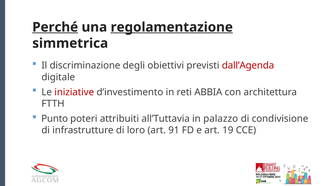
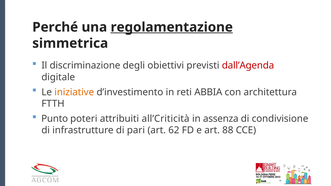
Perché underline: present -> none
iniziative colour: red -> orange
all’Tuttavia: all’Tuttavia -> all’Criticità
palazzo: palazzo -> assenza
loro: loro -> pari
91: 91 -> 62
19: 19 -> 88
